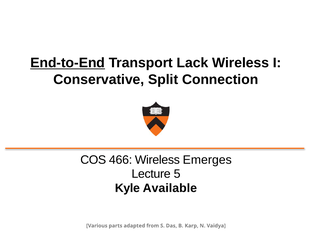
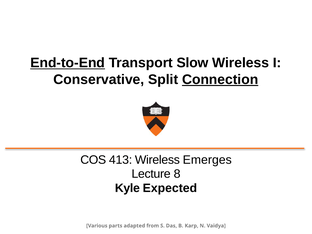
Lack: Lack -> Slow
Connection underline: none -> present
466: 466 -> 413
5: 5 -> 8
Available: Available -> Expected
